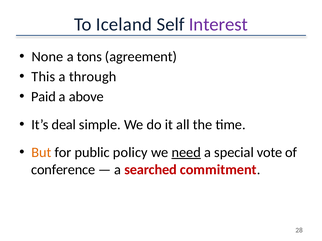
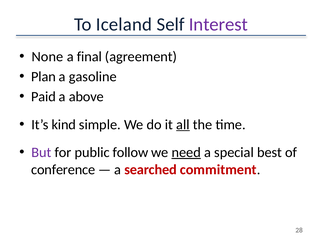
tons: tons -> final
This: This -> Plan
through: through -> gasoline
deal: deal -> kind
all underline: none -> present
But colour: orange -> purple
policy: policy -> follow
vote: vote -> best
